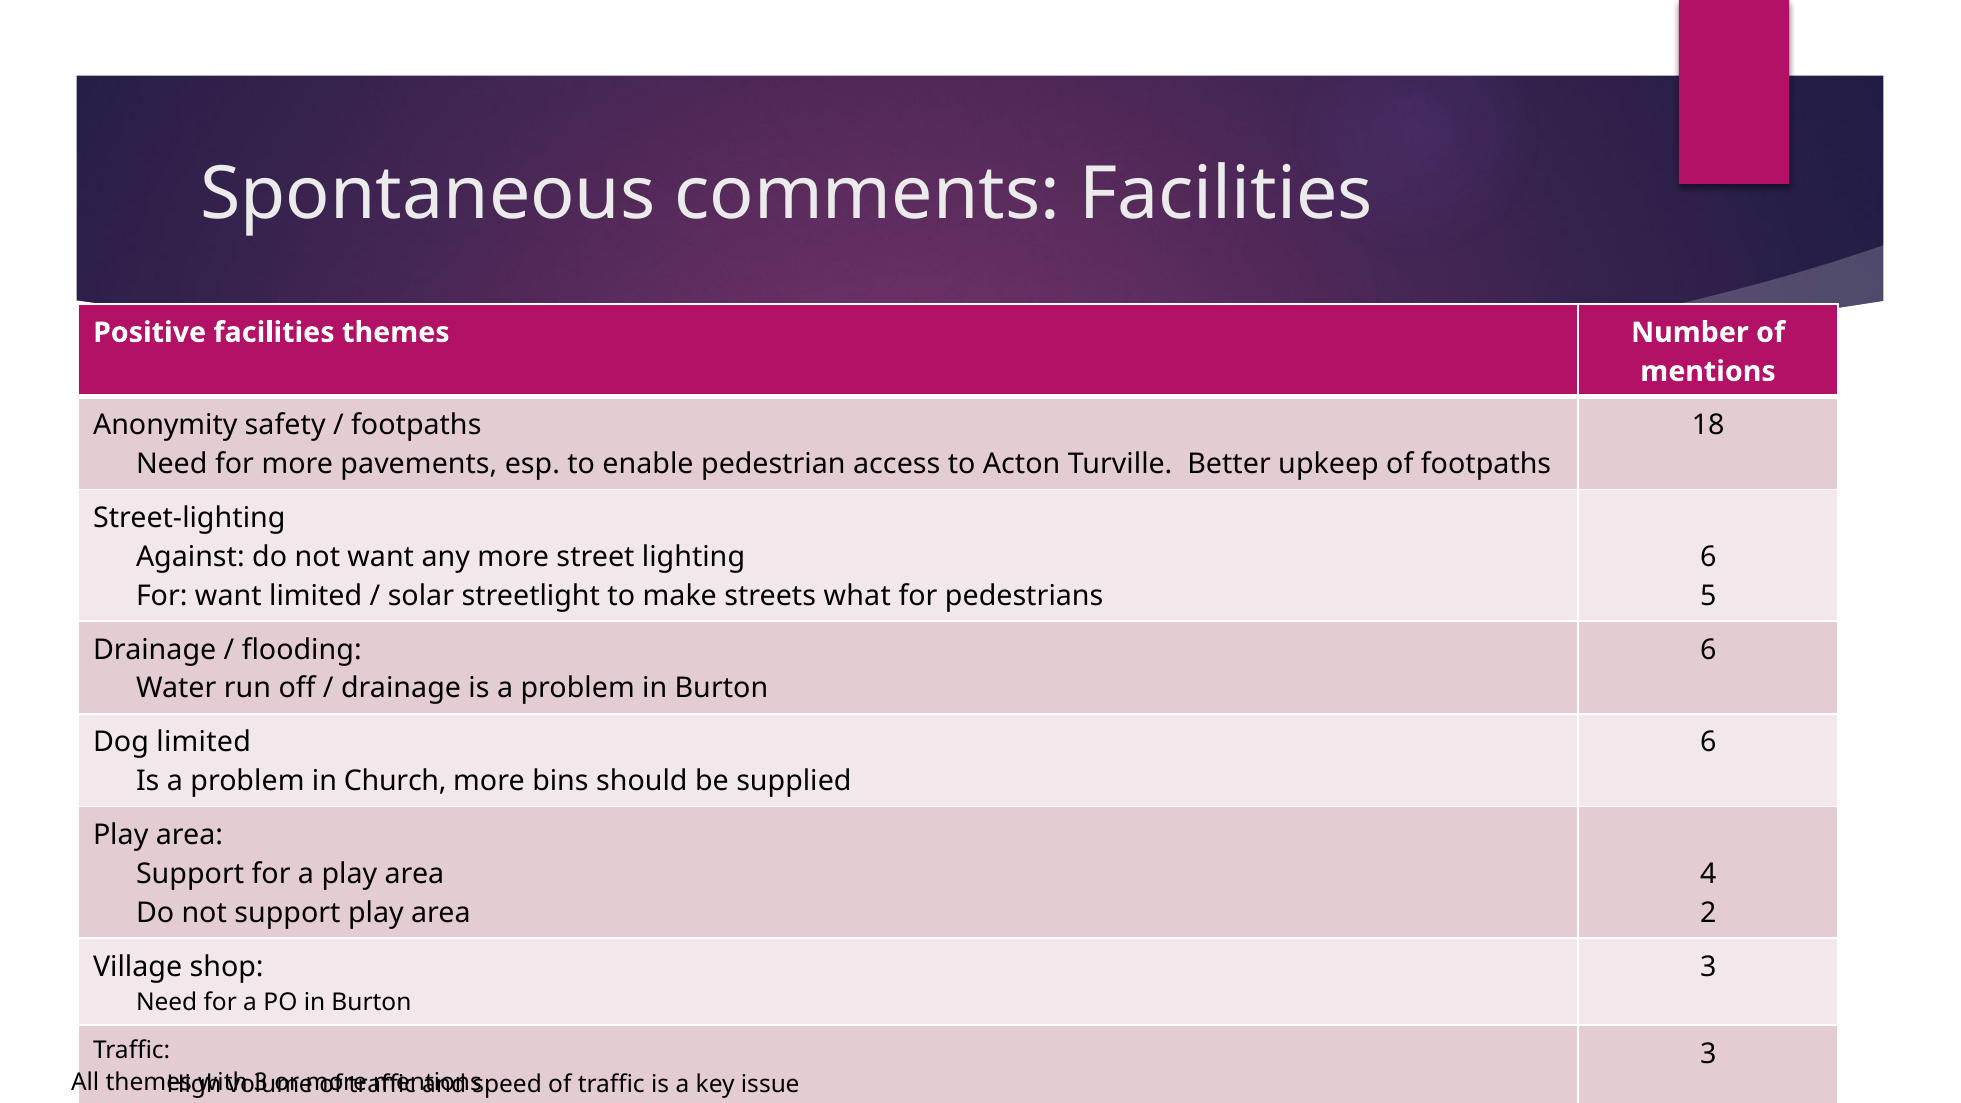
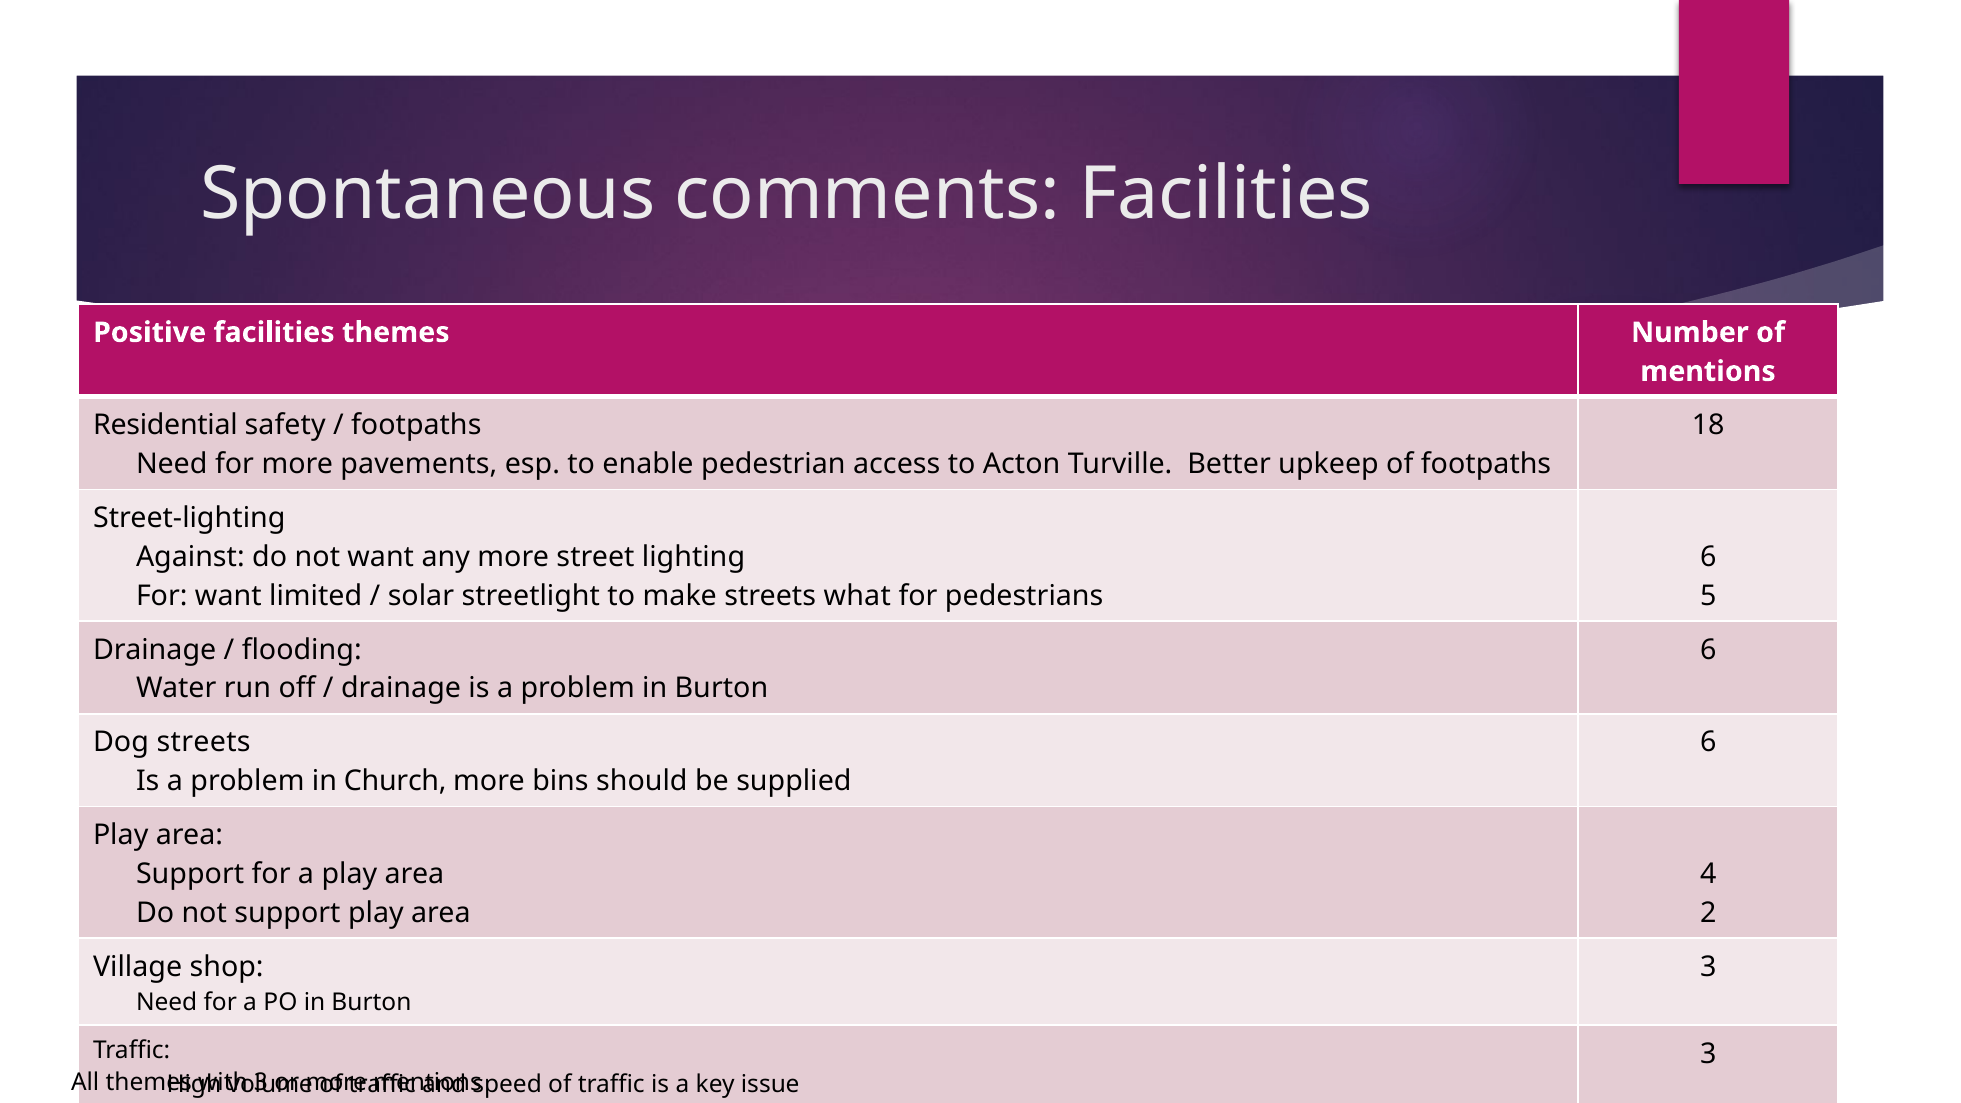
Anonymity: Anonymity -> Residential
Dog limited: limited -> streets
